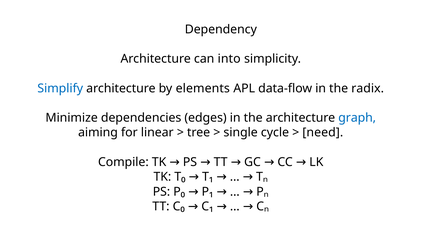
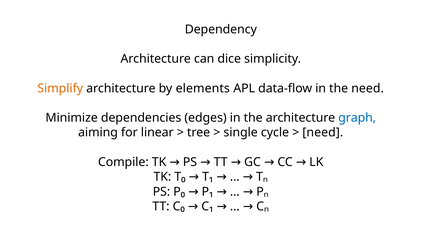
into: into -> dice
Simplify colour: blue -> orange
the radix: radix -> need
